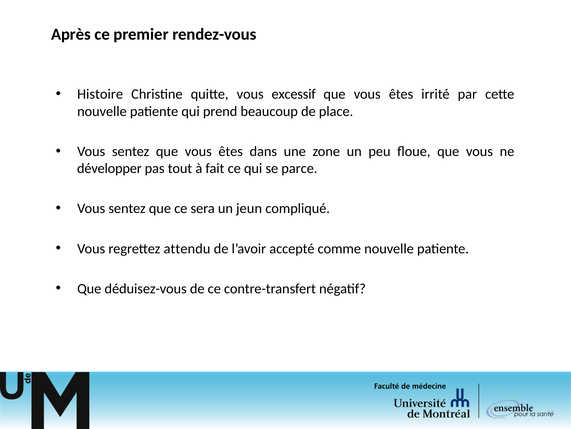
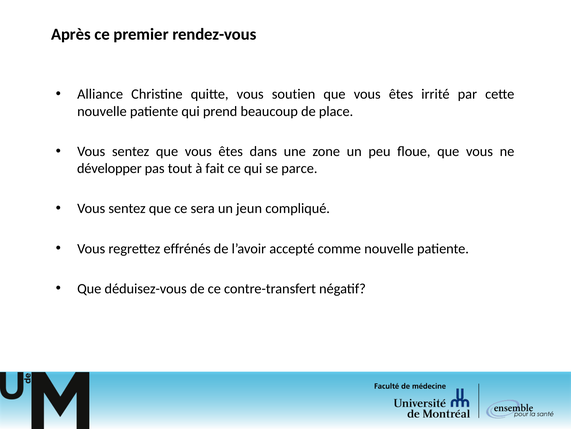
Histoire: Histoire -> Alliance
excessif: excessif -> soutien
attendu: attendu -> effrénés
